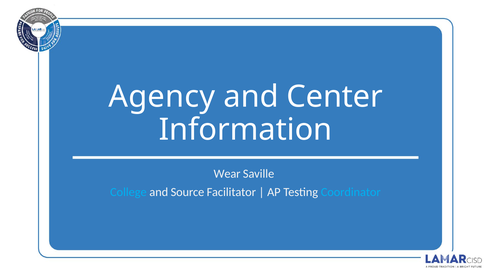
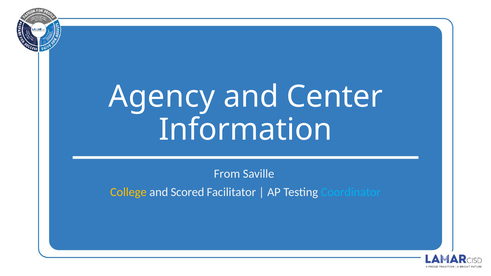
Wear: Wear -> From
College colour: light blue -> yellow
Source: Source -> Scored
